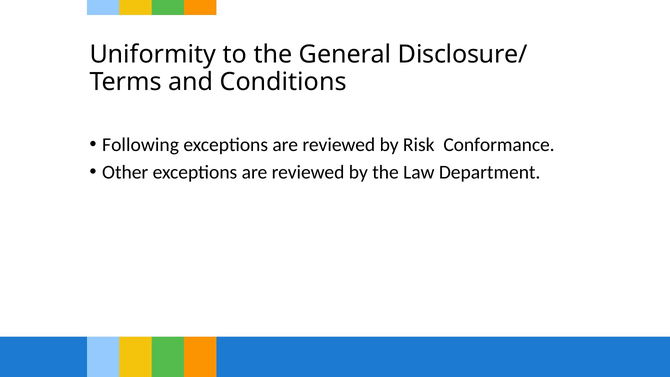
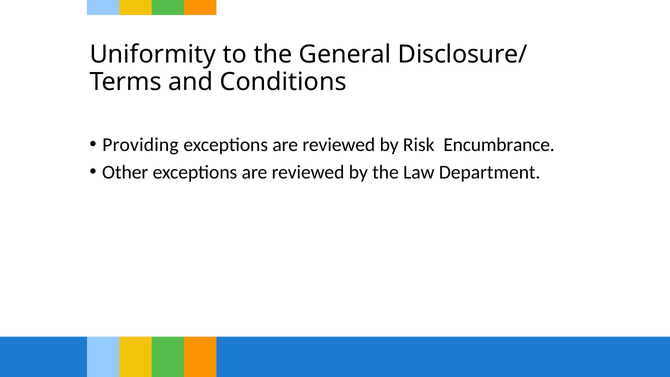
Following: Following -> Providing
Conformance: Conformance -> Encumbrance
